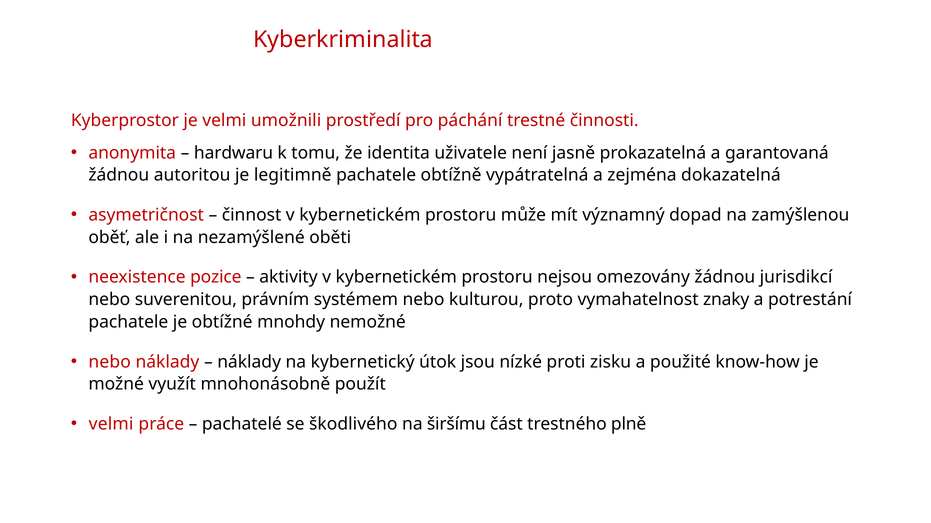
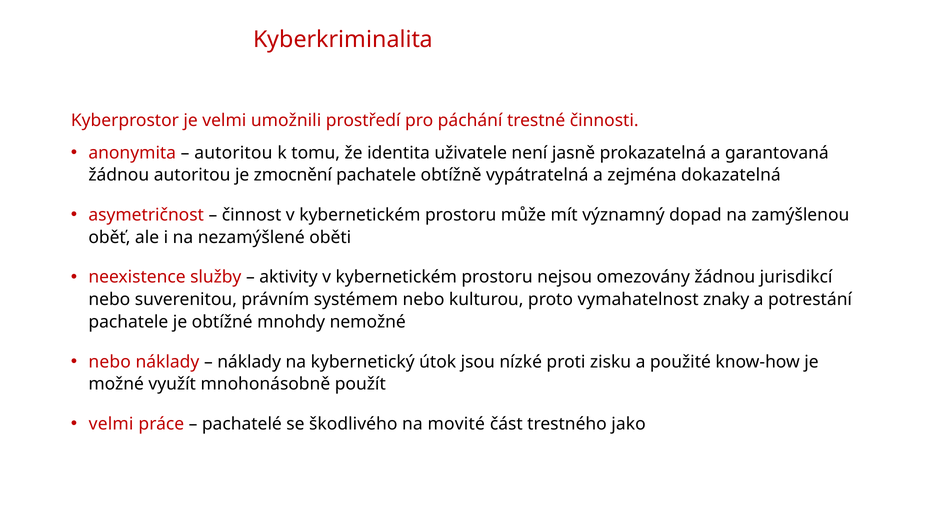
hardwaru at (234, 153): hardwaru -> autoritou
legitimně: legitimně -> zmocnění
pozice: pozice -> služby
širšímu: širšímu -> movité
plně: plně -> jako
